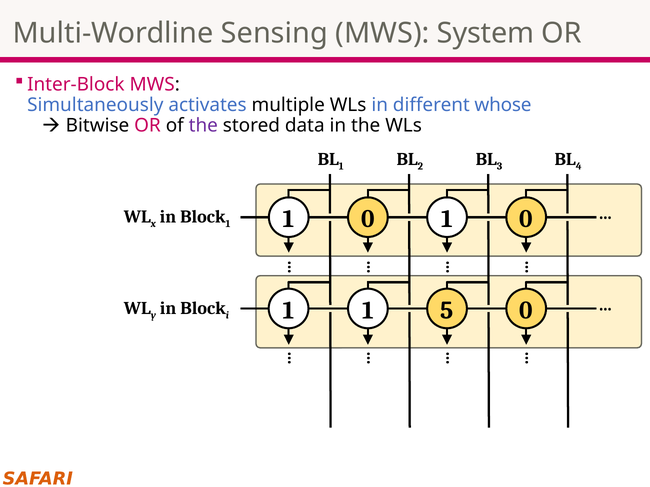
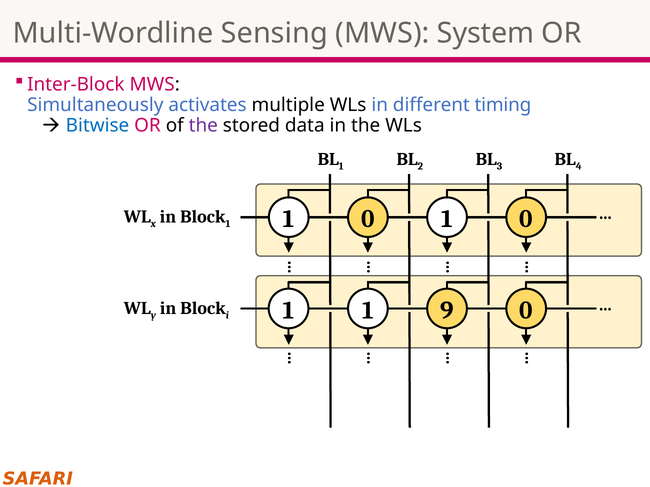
whose: whose -> timing
Bitwise colour: black -> blue
5: 5 -> 9
